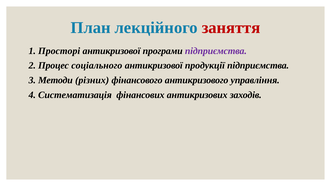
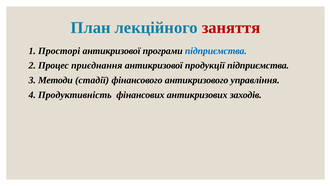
підприємства at (216, 51) colour: purple -> blue
соціального: соціального -> приєднання
різних: різних -> стадії
Систематизація: Систематизація -> Продуктивність
